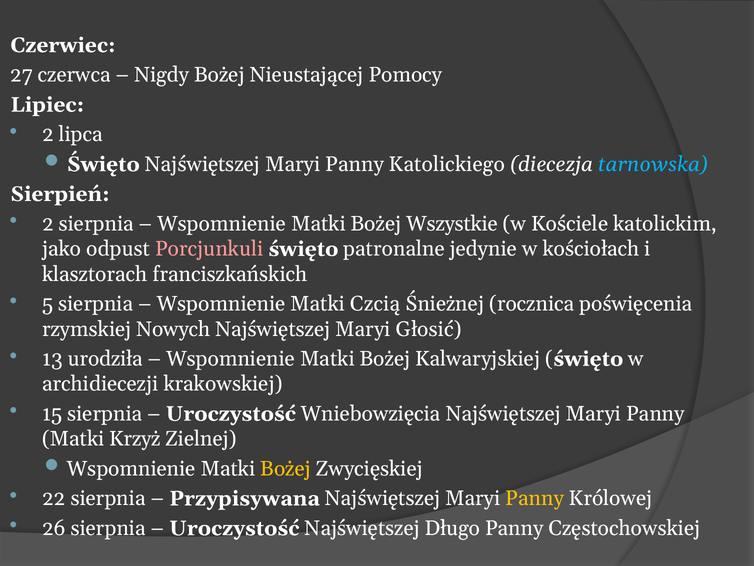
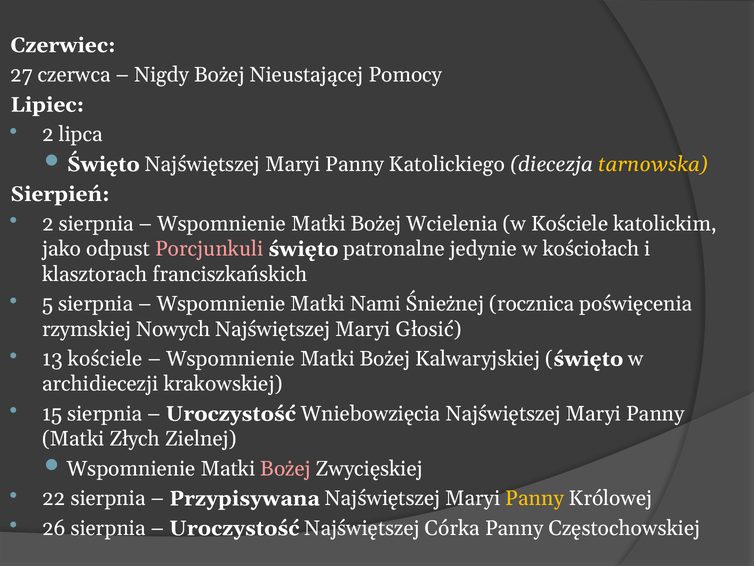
tarnowska colour: light blue -> yellow
Wszystkie: Wszystkie -> Wcielenia
Czcią: Czcią -> Nami
13 urodziła: urodziła -> kościele
Krzyż: Krzyż -> Złych
Bożej at (286, 468) colour: yellow -> pink
Długo: Długo -> Córka
